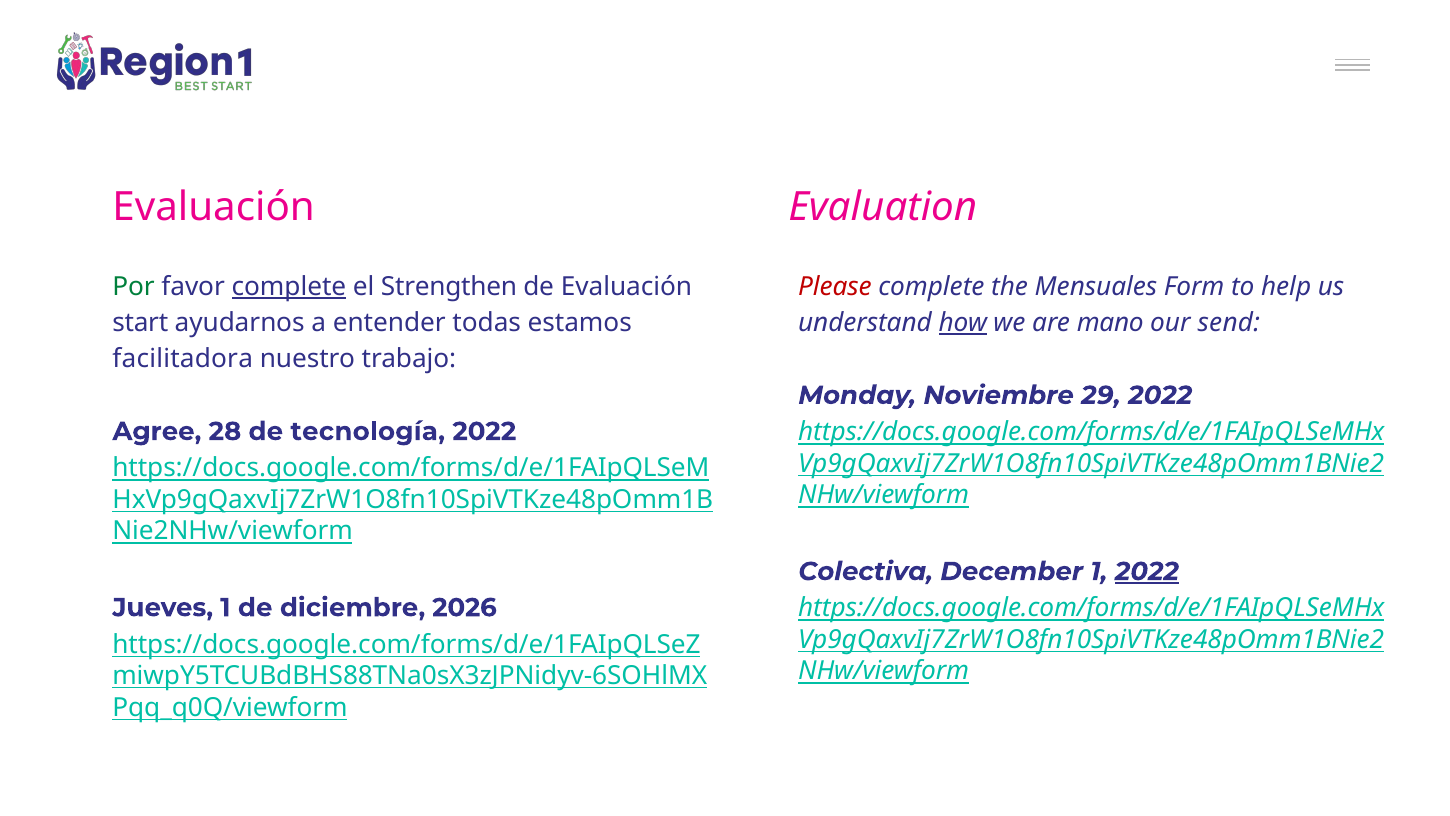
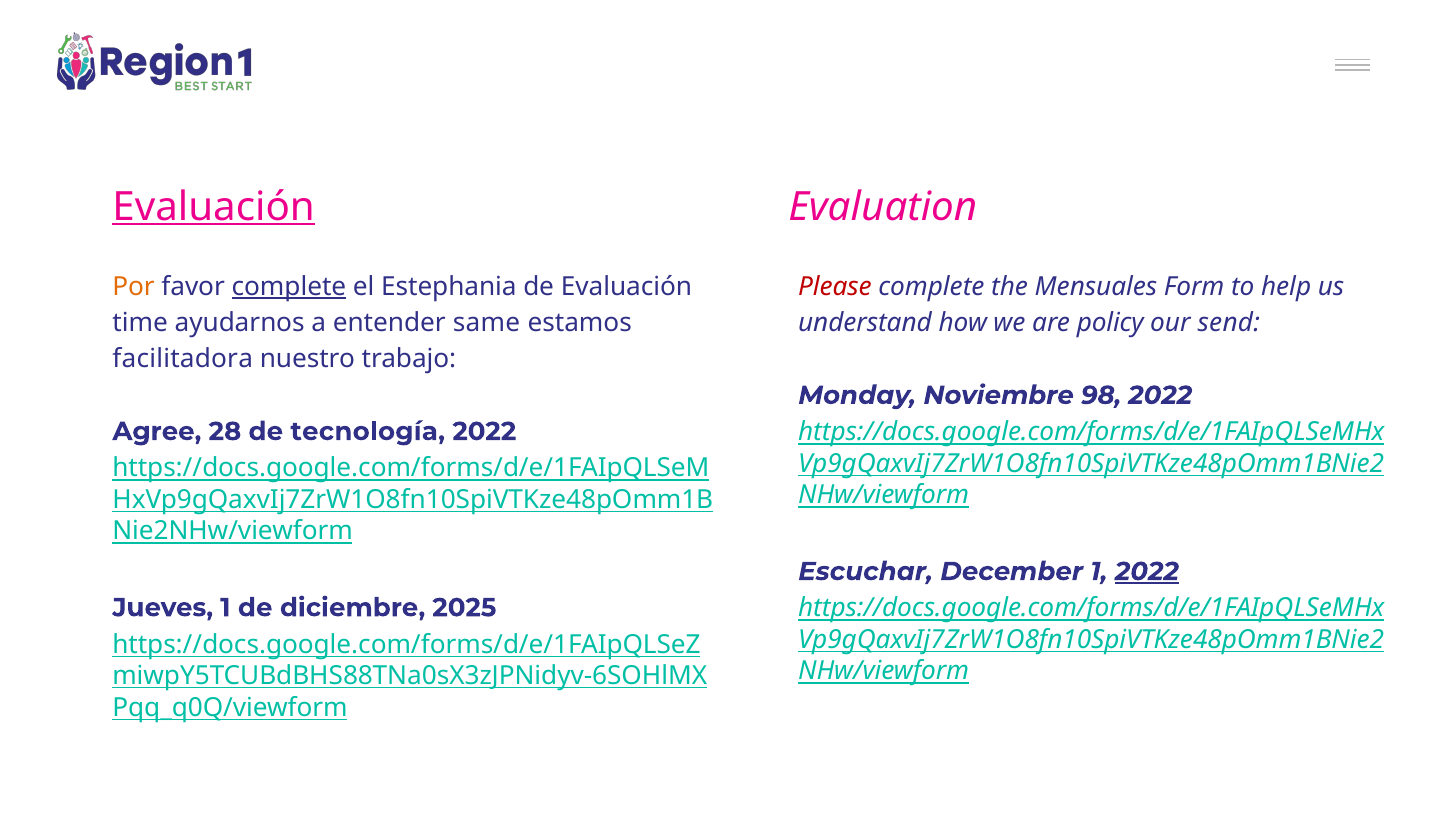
Evaluación at (214, 207) underline: none -> present
Por colour: green -> orange
Strengthen: Strengthen -> Estephania
start: start -> time
todas: todas -> same
how underline: present -> none
mano: mano -> policy
29: 29 -> 98
Colectiva: Colectiva -> Escuchar
2026: 2026 -> 2025
